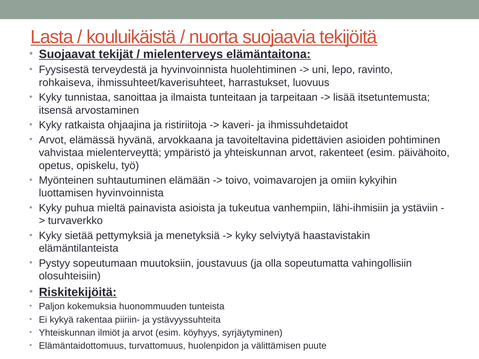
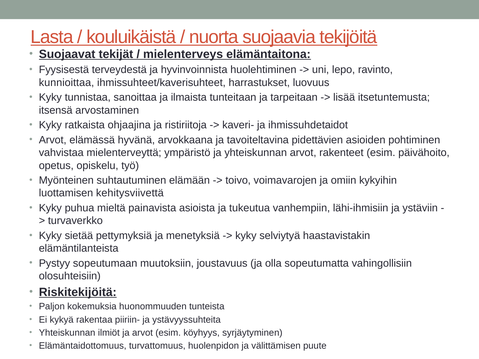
rohkaiseva: rohkaiseva -> kunnioittaa
luottamisen hyvinvoinnista: hyvinvoinnista -> kehitysviivettä
